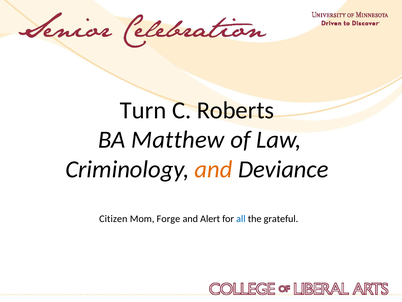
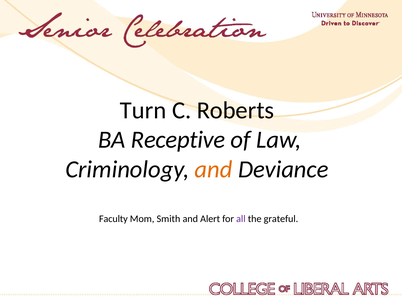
Matthew: Matthew -> Receptive
Citizen: Citizen -> Faculty
Forge: Forge -> Smith
all colour: blue -> purple
